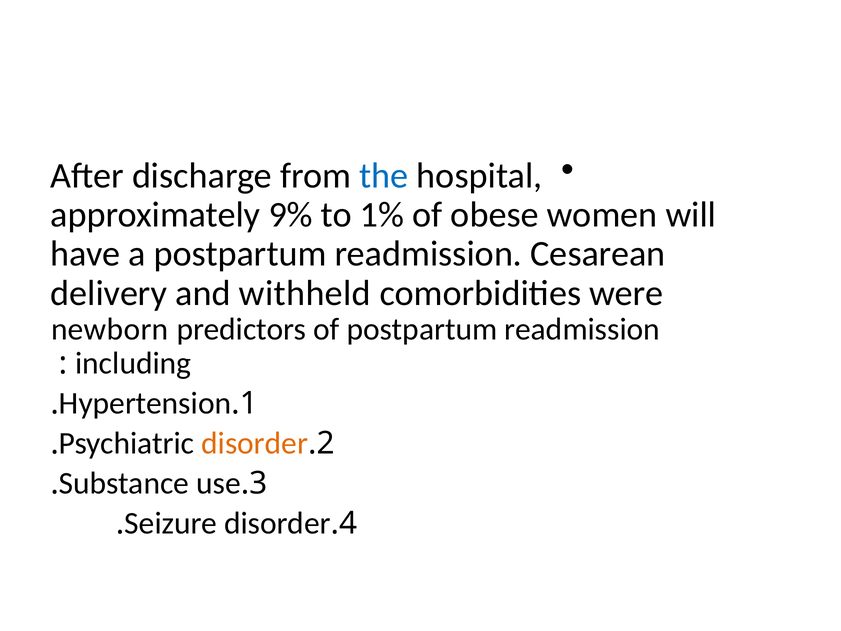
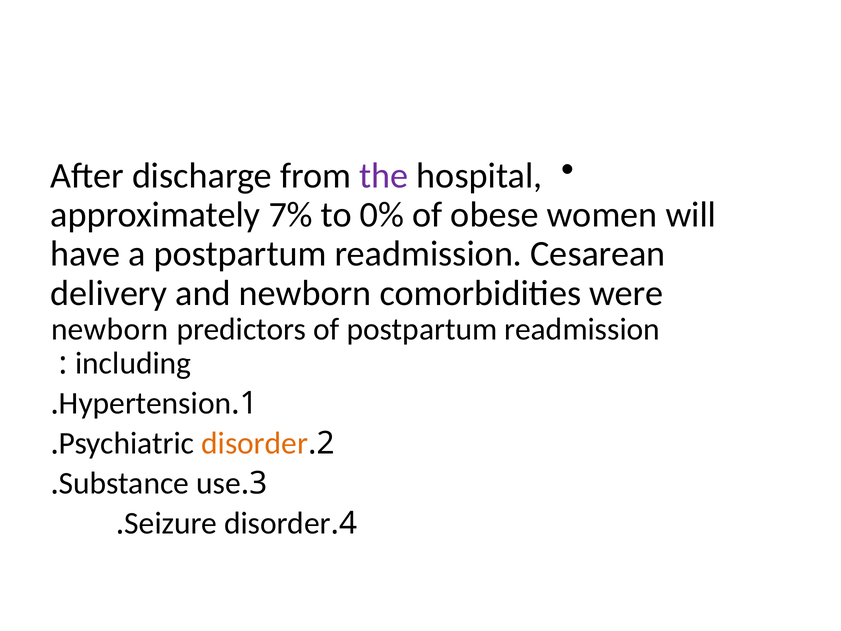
the colour: blue -> purple
9%: 9% -> 7%
1%: 1% -> 0%
and withheld: withheld -> newborn
